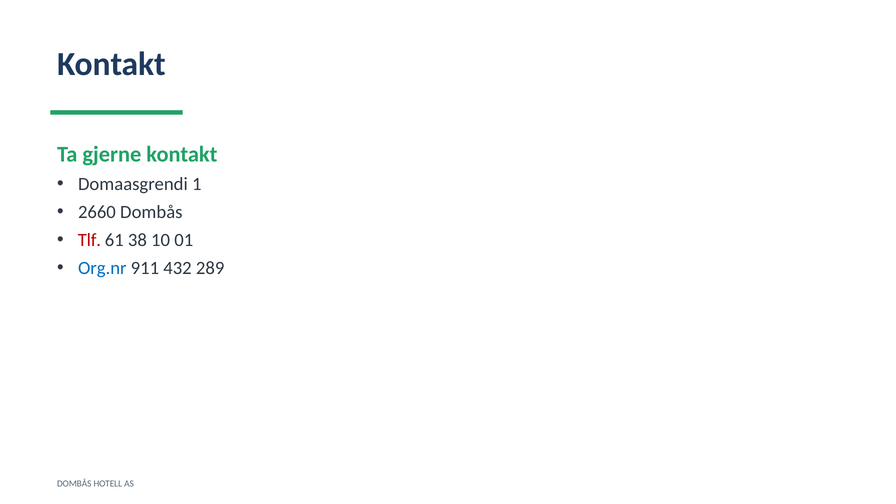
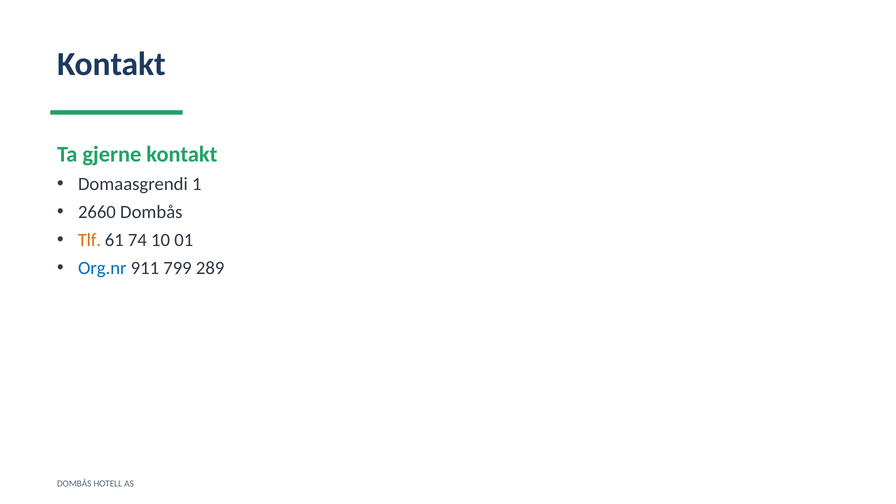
Tlf colour: red -> orange
38: 38 -> 74
432: 432 -> 799
